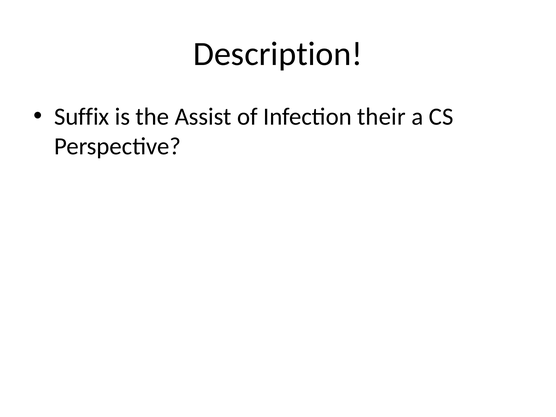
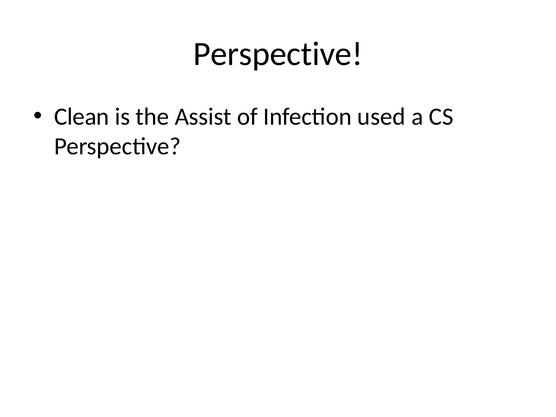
Description at (278, 54): Description -> Perspective
Suffix: Suffix -> Clean
their: their -> used
